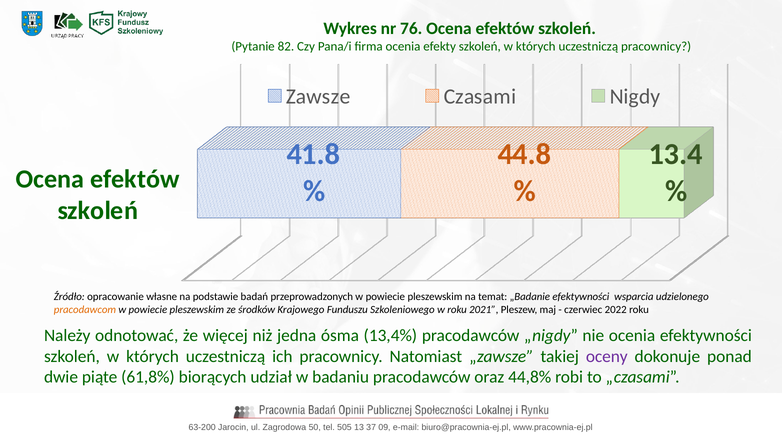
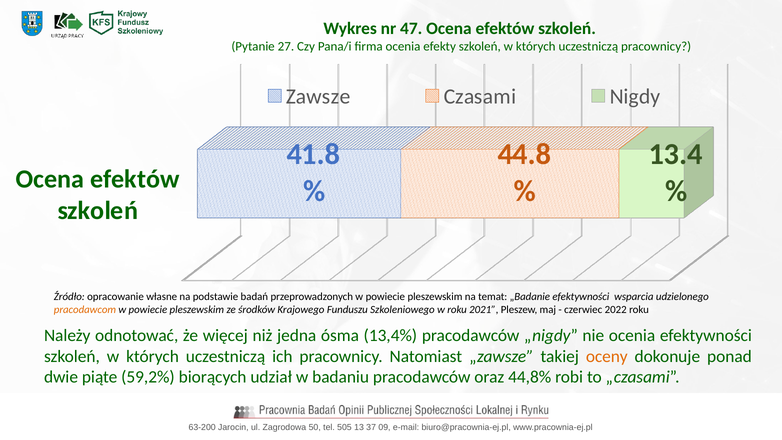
76: 76 -> 47
82: 82 -> 27
oceny colour: purple -> orange
61,8%: 61,8% -> 59,2%
